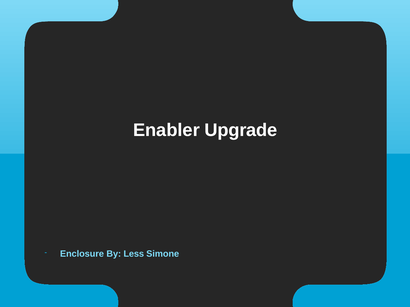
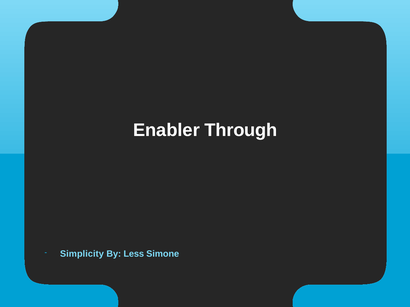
Upgrade: Upgrade -> Through
Enclosure: Enclosure -> Simplicity
